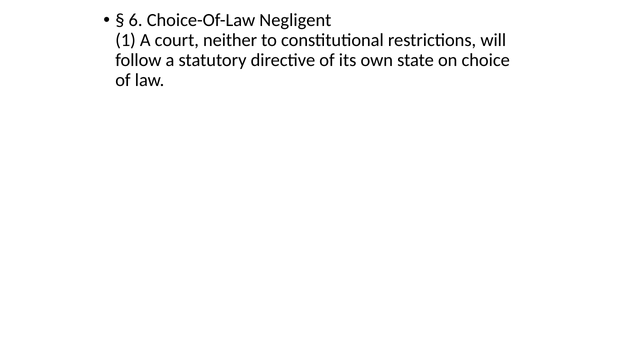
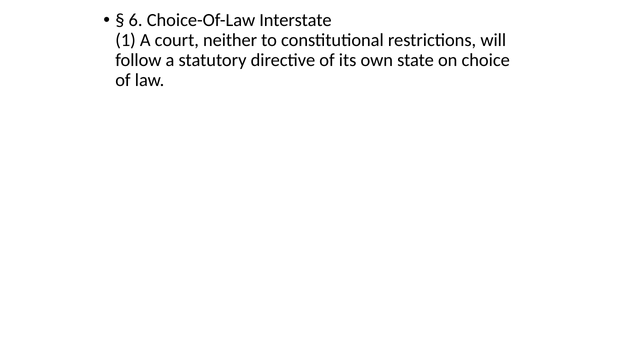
Negligent: Negligent -> Interstate
